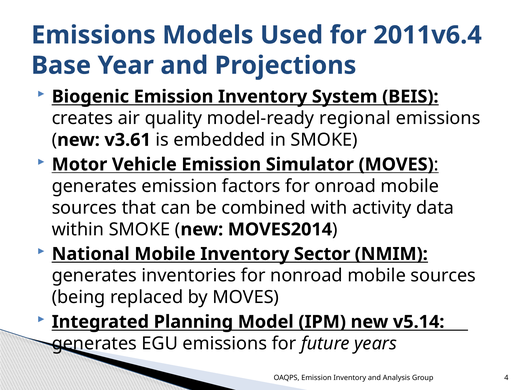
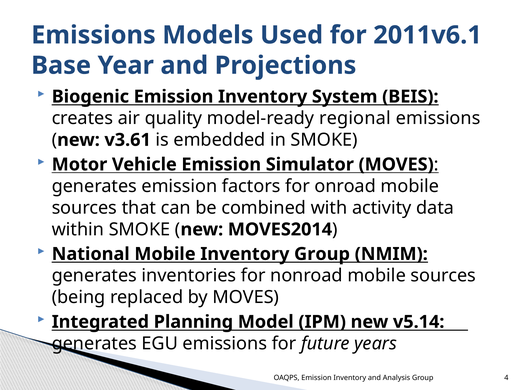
2011v6.4: 2011v6.4 -> 2011v6.1
Inventory Sector: Sector -> Group
